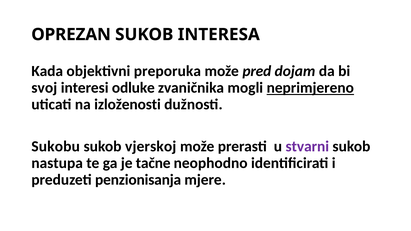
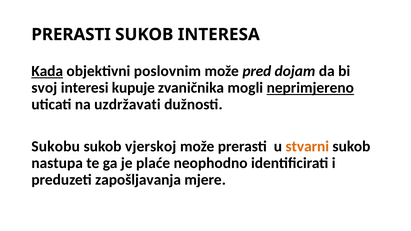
OPREZAN at (71, 35): OPREZAN -> PRERASTI
Kada underline: none -> present
preporuka: preporuka -> poslovnim
odluke: odluke -> kupuje
izloženosti: izloženosti -> uzdržavati
stvarni colour: purple -> orange
tačne: tačne -> plaće
penzionisanja: penzionisanja -> zapošljavanja
